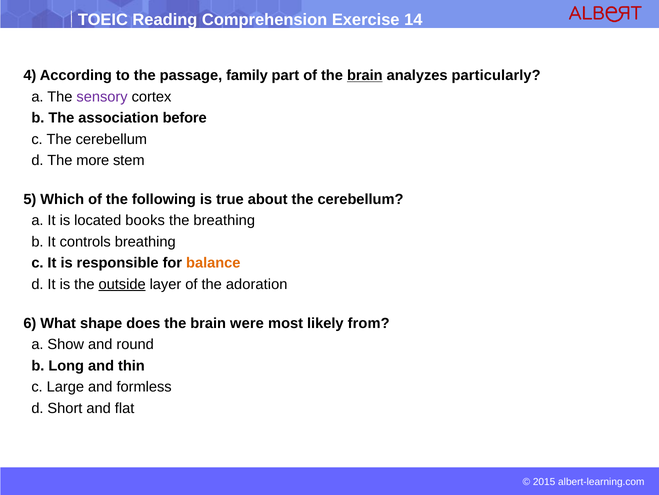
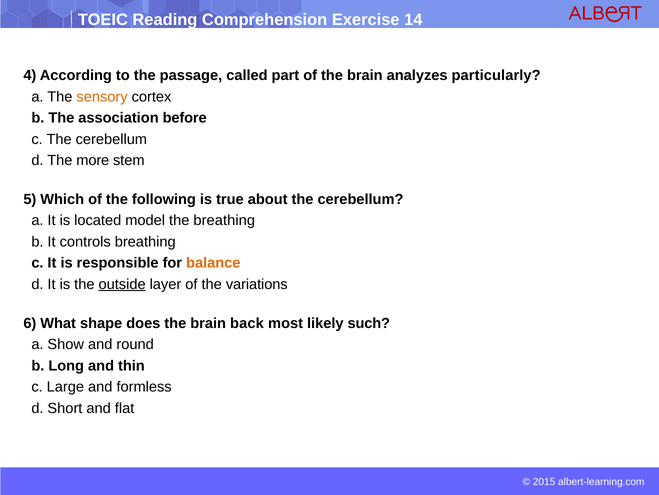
family: family -> called
brain at (365, 75) underline: present -> none
sensory colour: purple -> orange
books: books -> model
adoration: adoration -> variations
were: were -> back
from: from -> such
